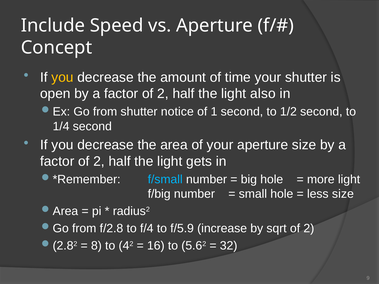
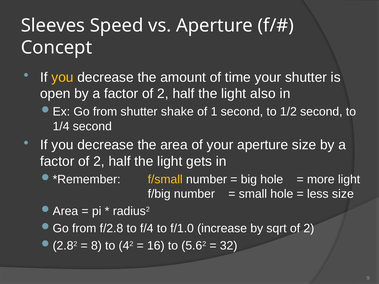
Include: Include -> Sleeves
notice: notice -> shake
f/small colour: light blue -> yellow
f/5.9: f/5.9 -> f/1.0
